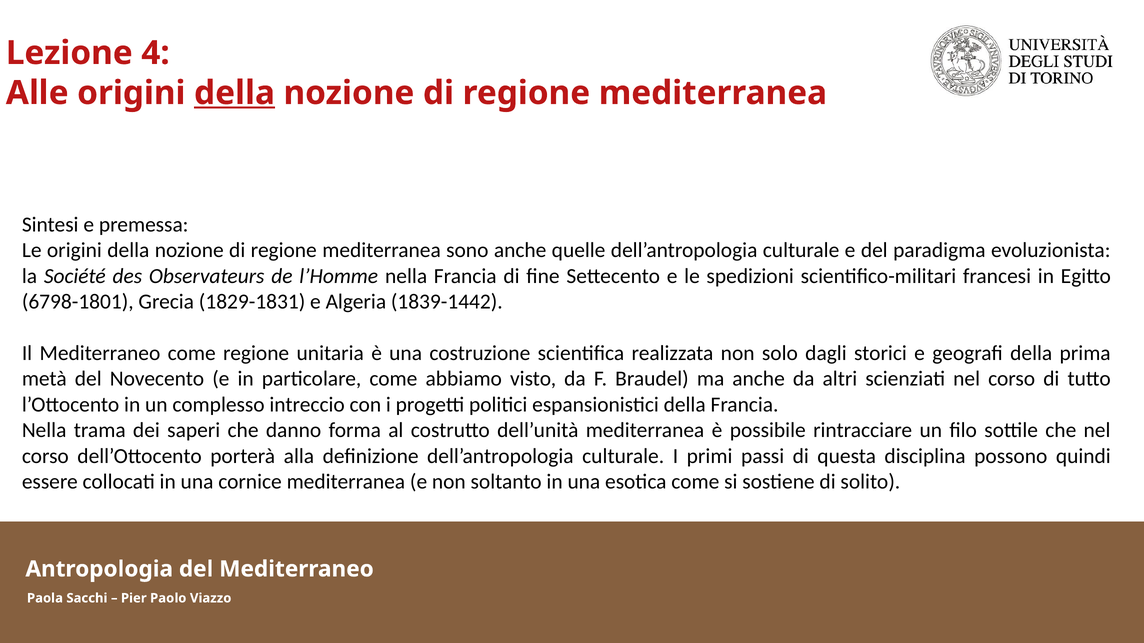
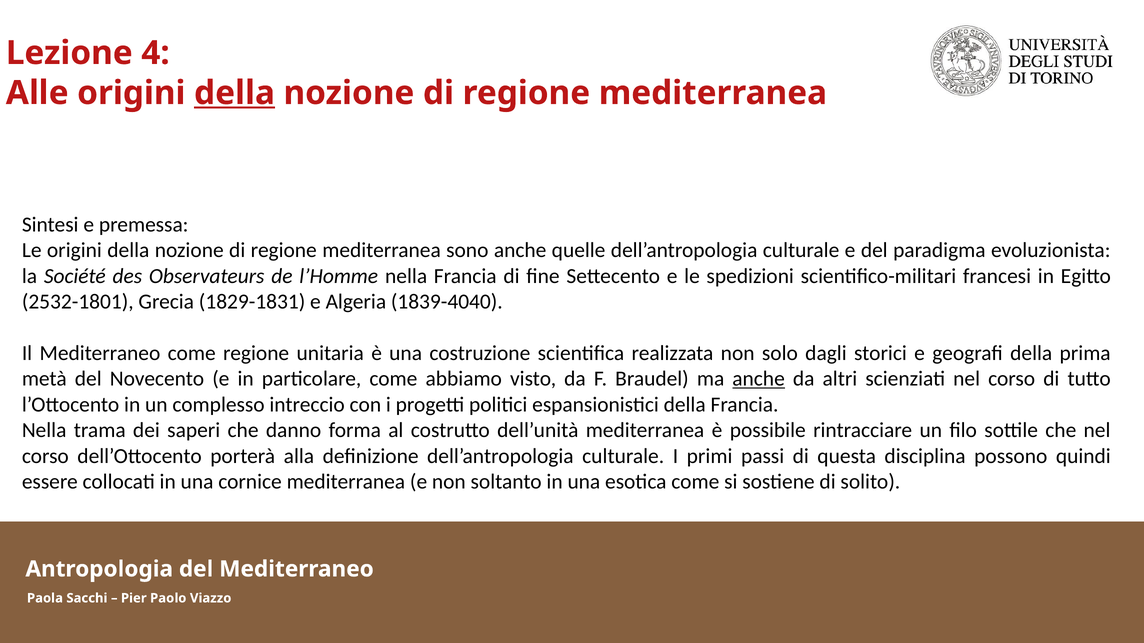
6798-1801: 6798-1801 -> 2532-1801
1839-1442: 1839-1442 -> 1839-4040
anche at (759, 379) underline: none -> present
